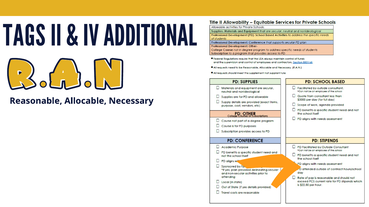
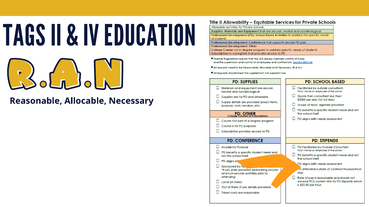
ADDITIONAL: ADDITIONAL -> EDUCATION
